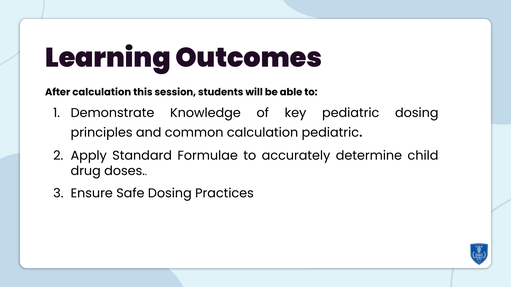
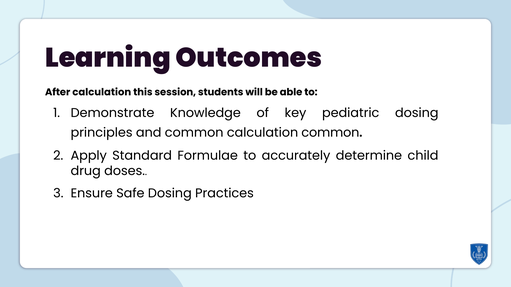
calculation pediatric: pediatric -> common
